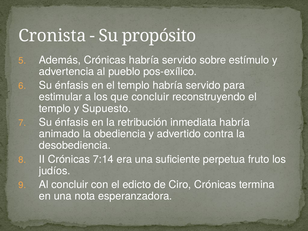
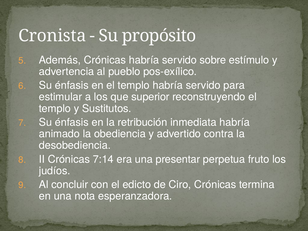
que concluir: concluir -> superior
Supuesto: Supuesto -> Sustitutos
suficiente: suficiente -> presentar
